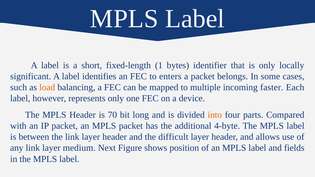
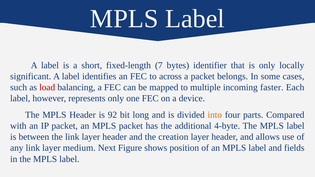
1: 1 -> 7
enters: enters -> across
load colour: orange -> red
70: 70 -> 92
difficult: difficult -> creation
